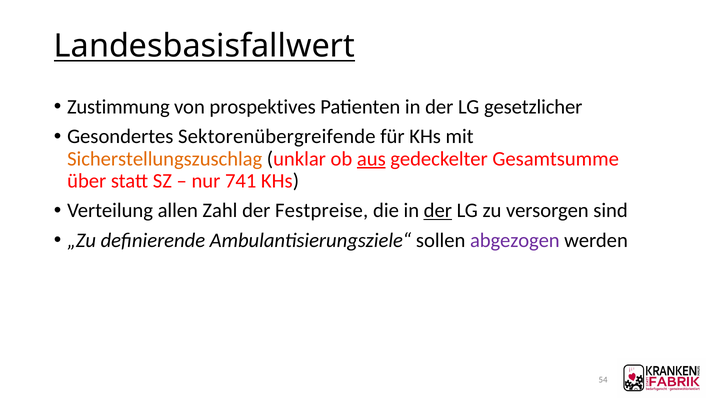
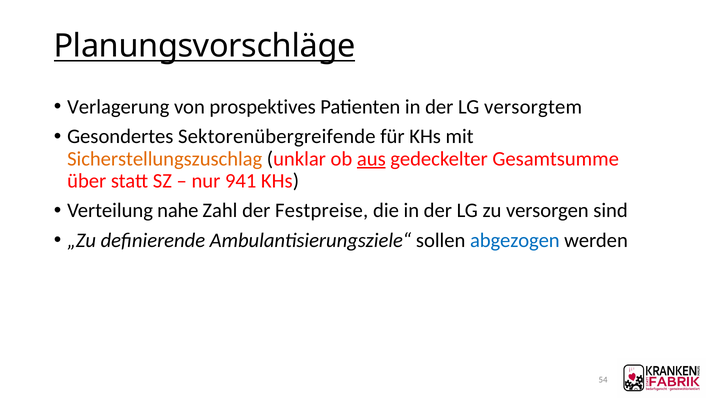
Landesbasisfallwert: Landesbasisfallwert -> Planungsvorschläge
Zustimmung: Zustimmung -> Verlagerung
gesetzlicher: gesetzlicher -> versorgtem
741: 741 -> 941
allen: allen -> nahe
der at (438, 211) underline: present -> none
abgezogen colour: purple -> blue
